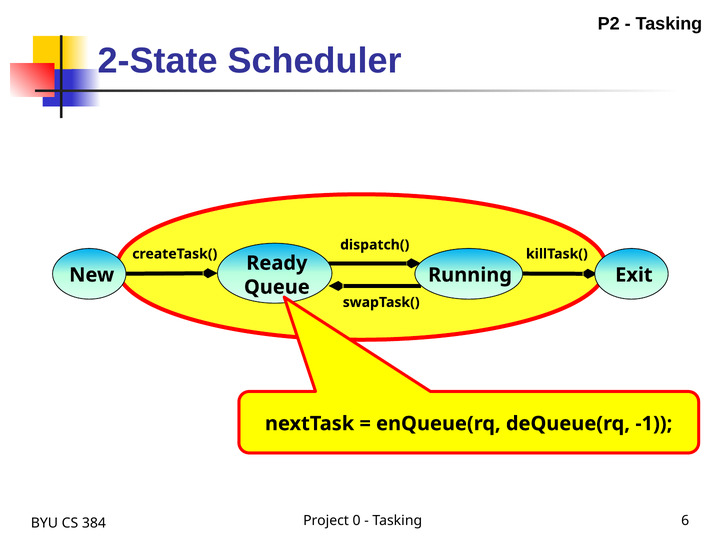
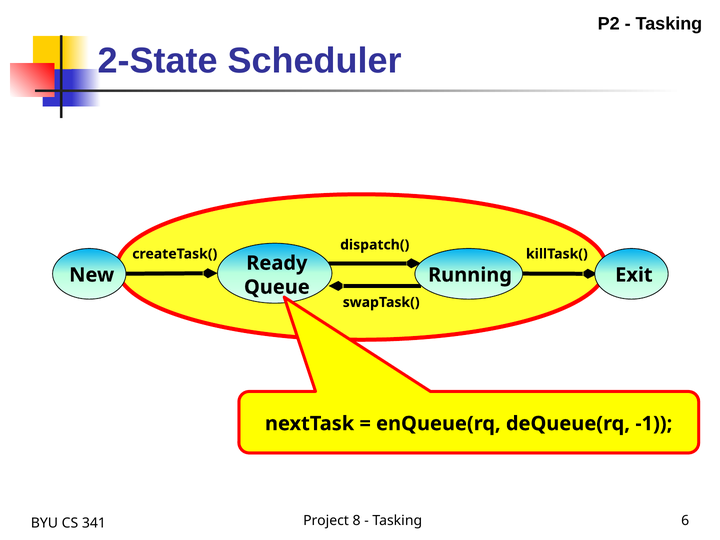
0: 0 -> 8
384: 384 -> 341
